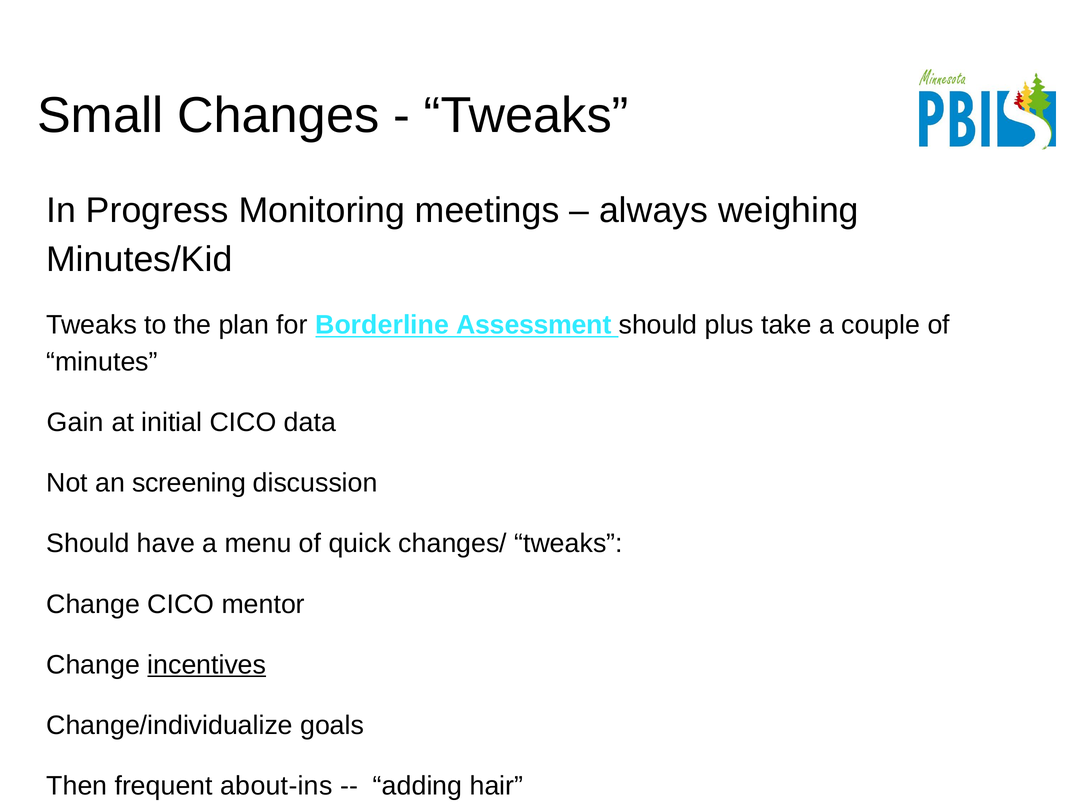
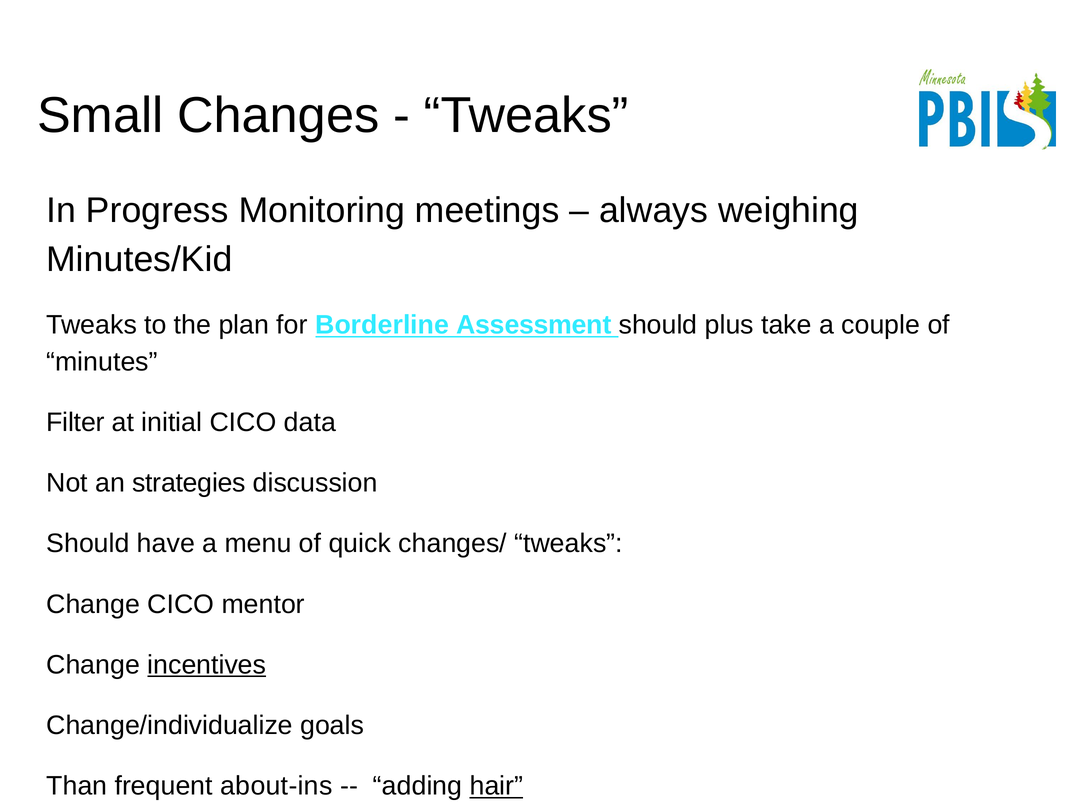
Gain: Gain -> Filter
screening: screening -> strategies
Then: Then -> Than
hair underline: none -> present
